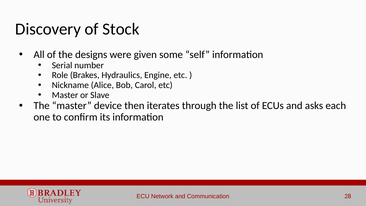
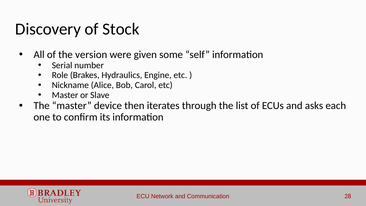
designs: designs -> version
